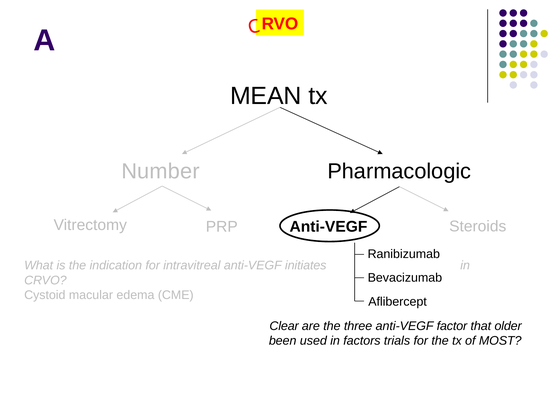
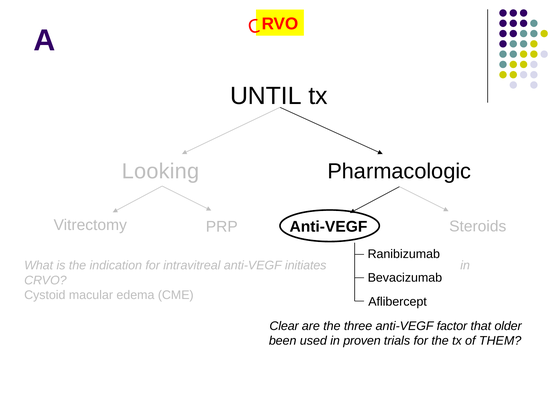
MEAN: MEAN -> UNTIL
Number: Number -> Looking
factors: factors -> proven
MOST: MOST -> THEM
